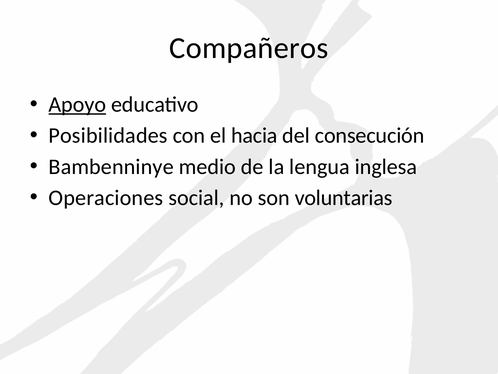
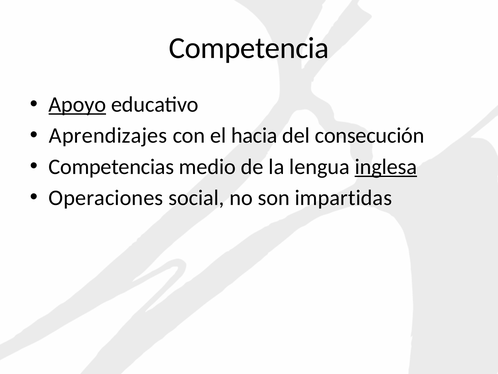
Compañeros: Compañeros -> Competencia
Posibilidades: Posibilidades -> Aprendizajes
Bambenninye: Bambenninye -> Competencias
inglesa underline: none -> present
voluntarias: voluntarias -> impartidas
